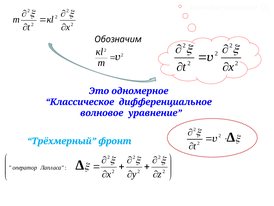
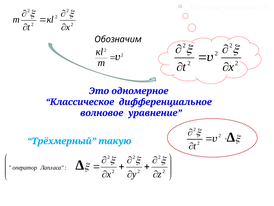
фронт: фронт -> такую
